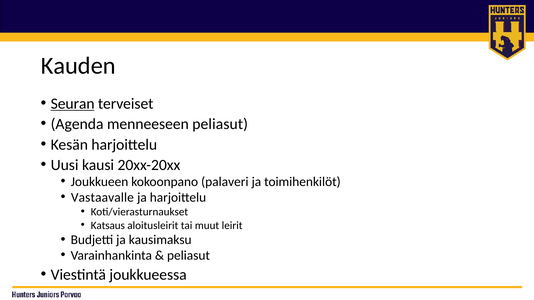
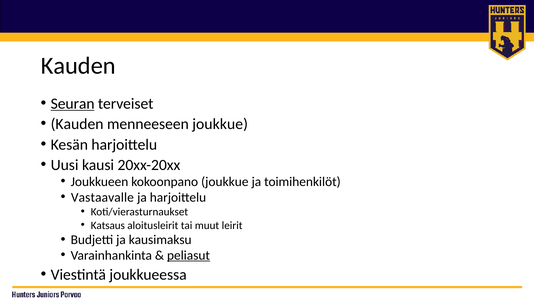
Agenda at (77, 124): Agenda -> Kauden
menneeseen peliasut: peliasut -> joukkue
kokoonpano palaveri: palaveri -> joukkue
peliasut at (188, 256) underline: none -> present
